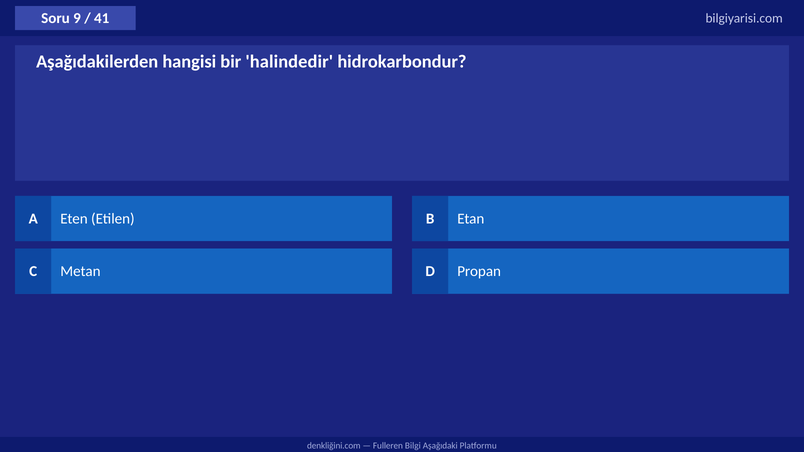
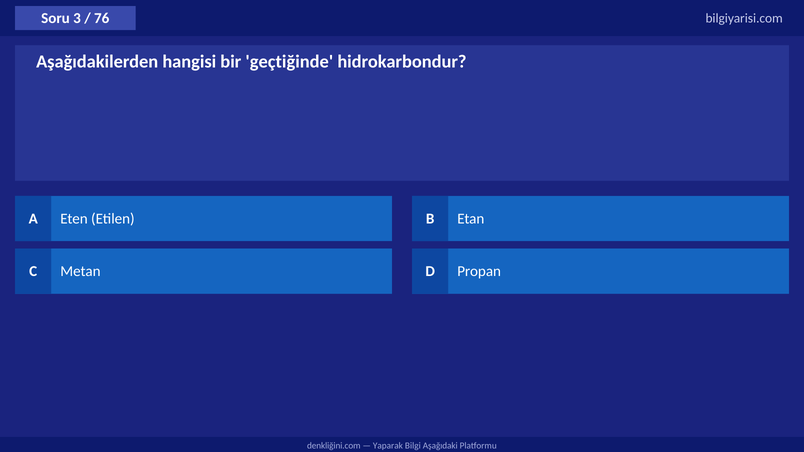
9: 9 -> 3
41: 41 -> 76
halindedir: halindedir -> geçtiğinde
Fulleren: Fulleren -> Yaparak
